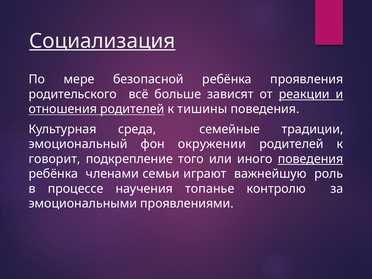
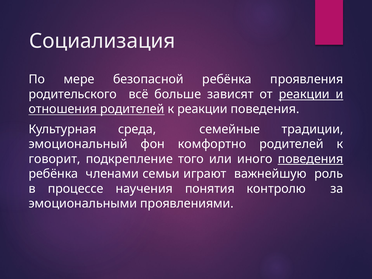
Социализация underline: present -> none
к тишины: тишины -> реакции
окружении: окружении -> комфортно
топанье: топанье -> понятия
